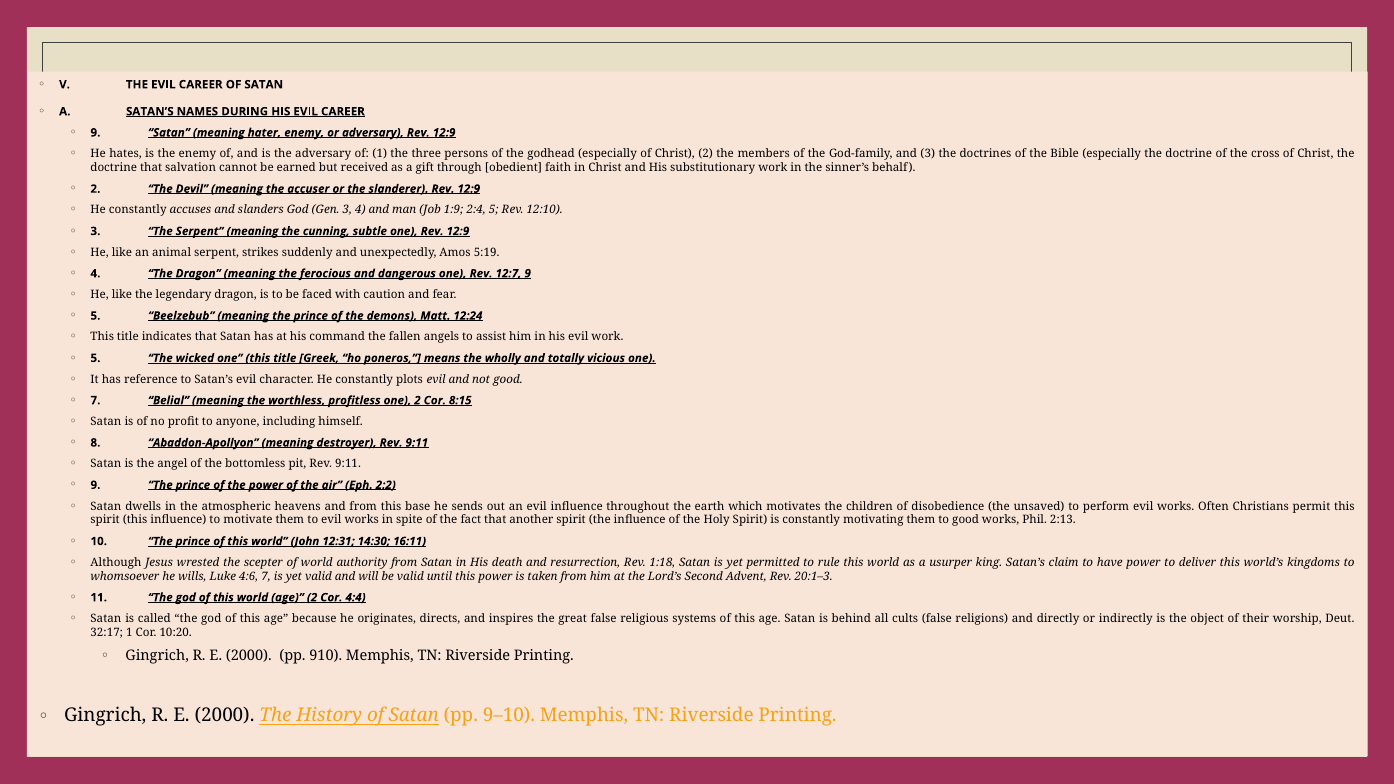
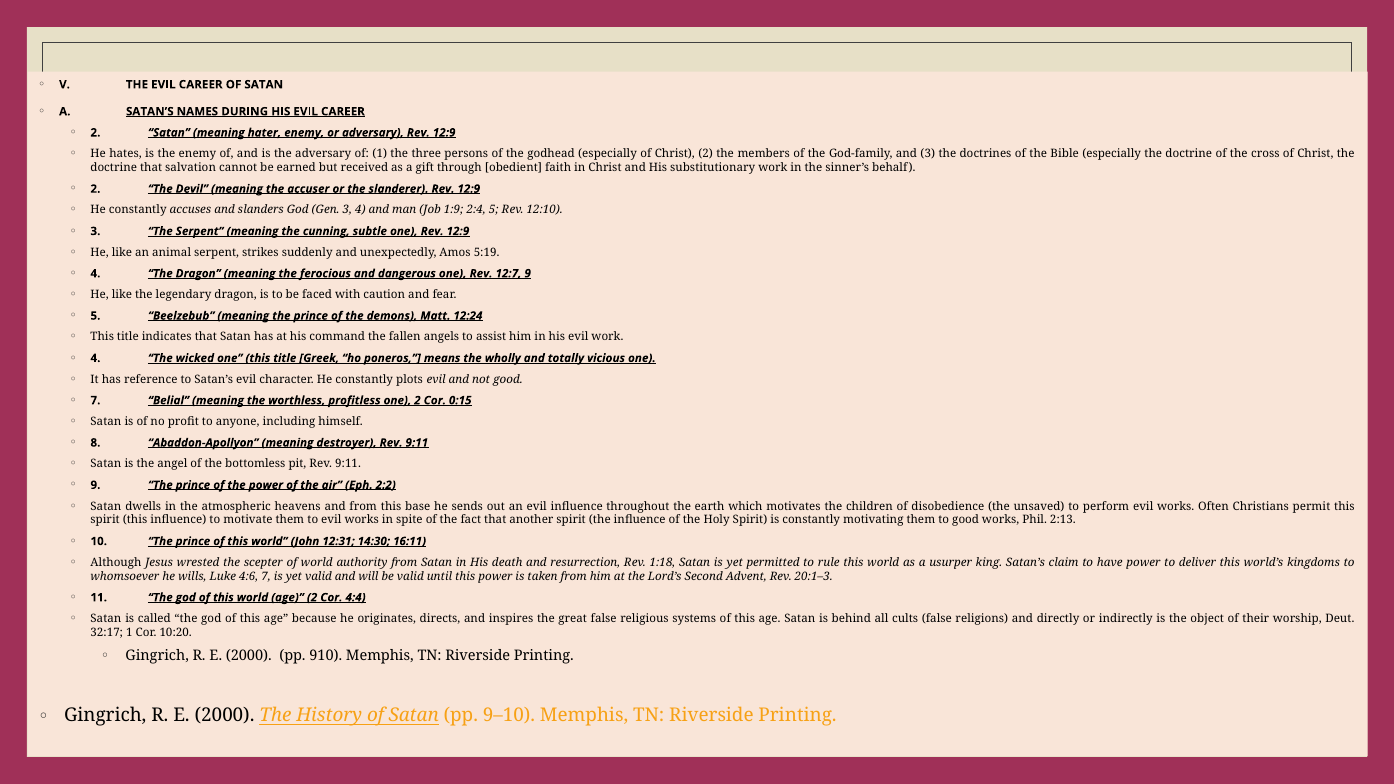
9 at (95, 133): 9 -> 2
5 at (95, 358): 5 -> 4
8:15: 8:15 -> 0:15
